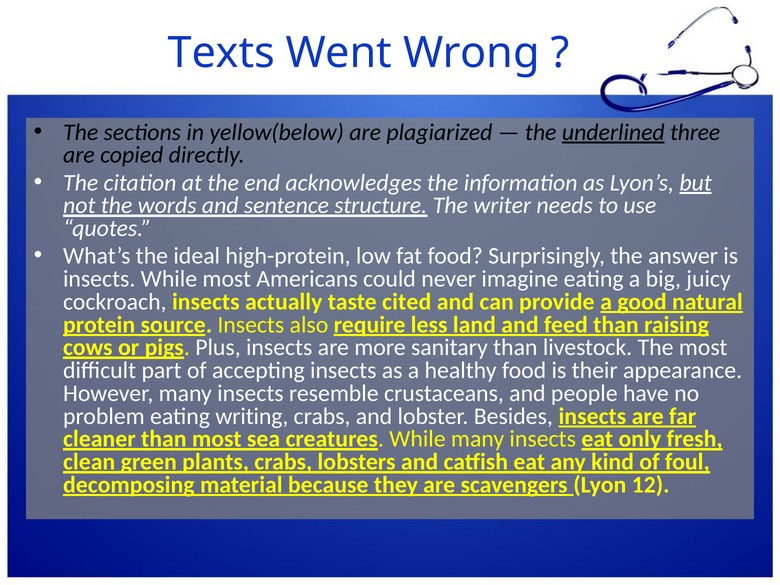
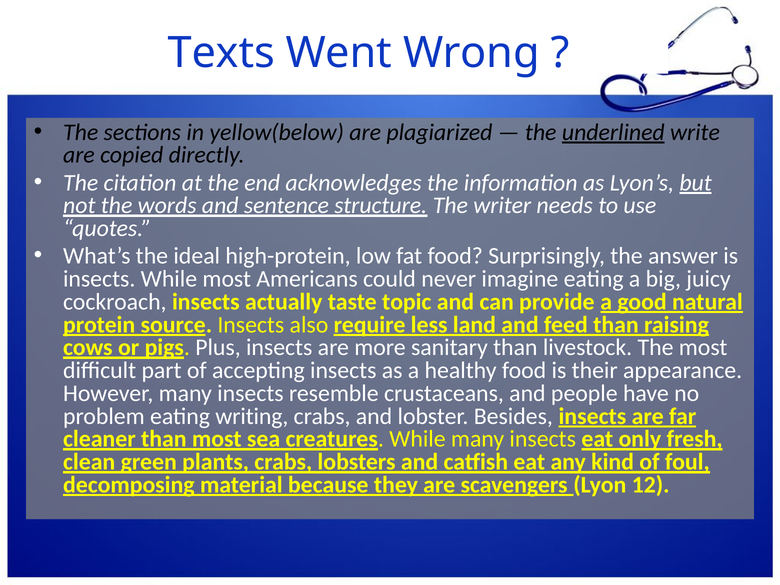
three: three -> write
cited: cited -> topic
